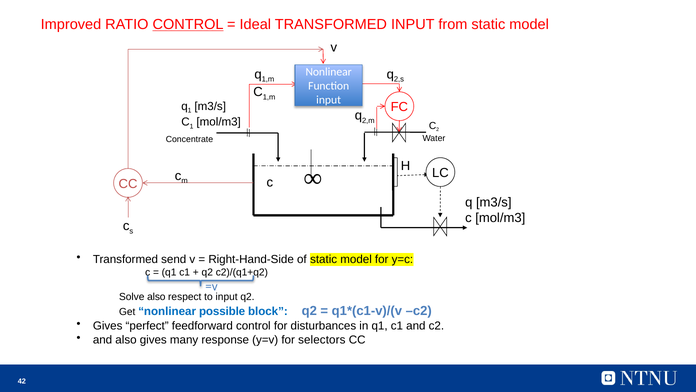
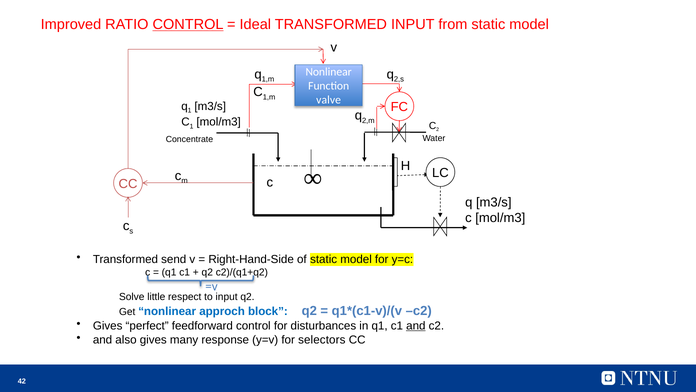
input at (329, 100): input -> valve
Solve also: also -> little
possible: possible -> approch
and at (416, 325) underline: none -> present
